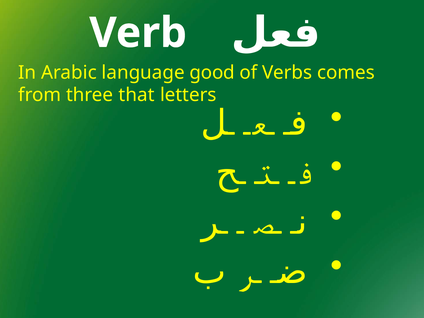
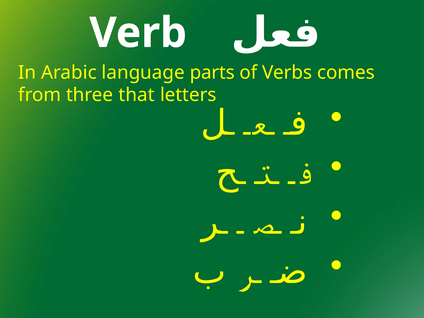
good: good -> parts
